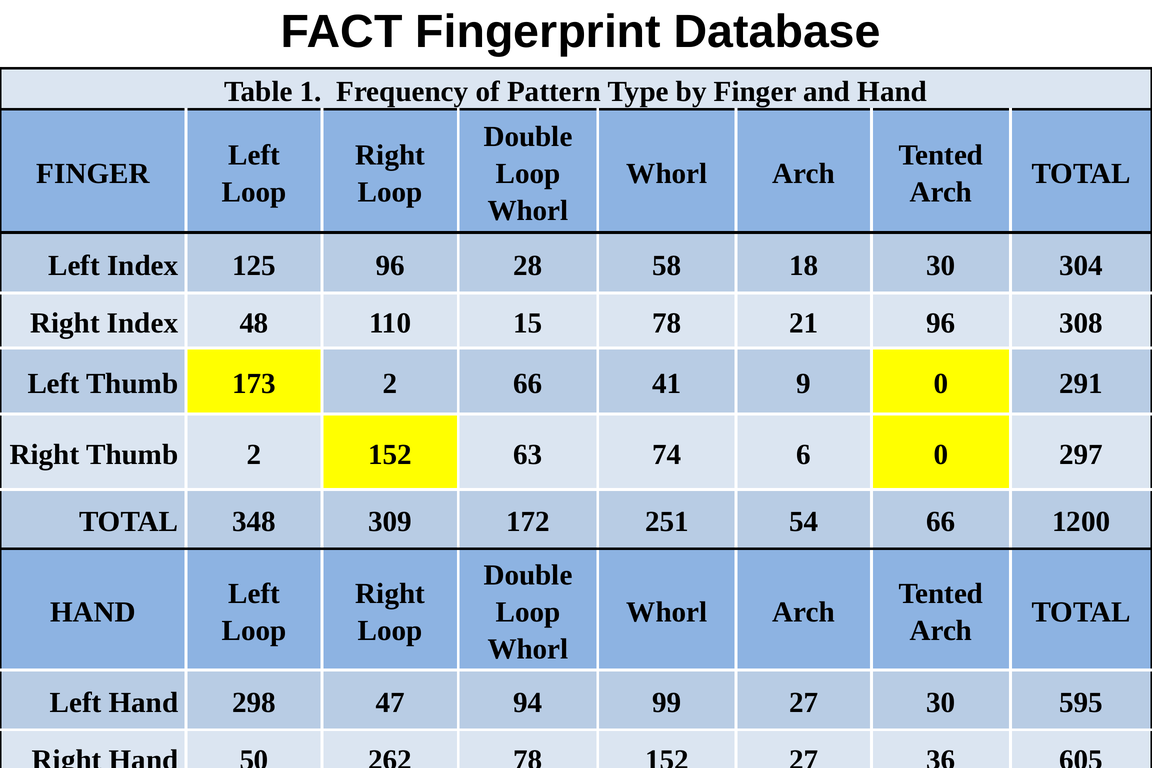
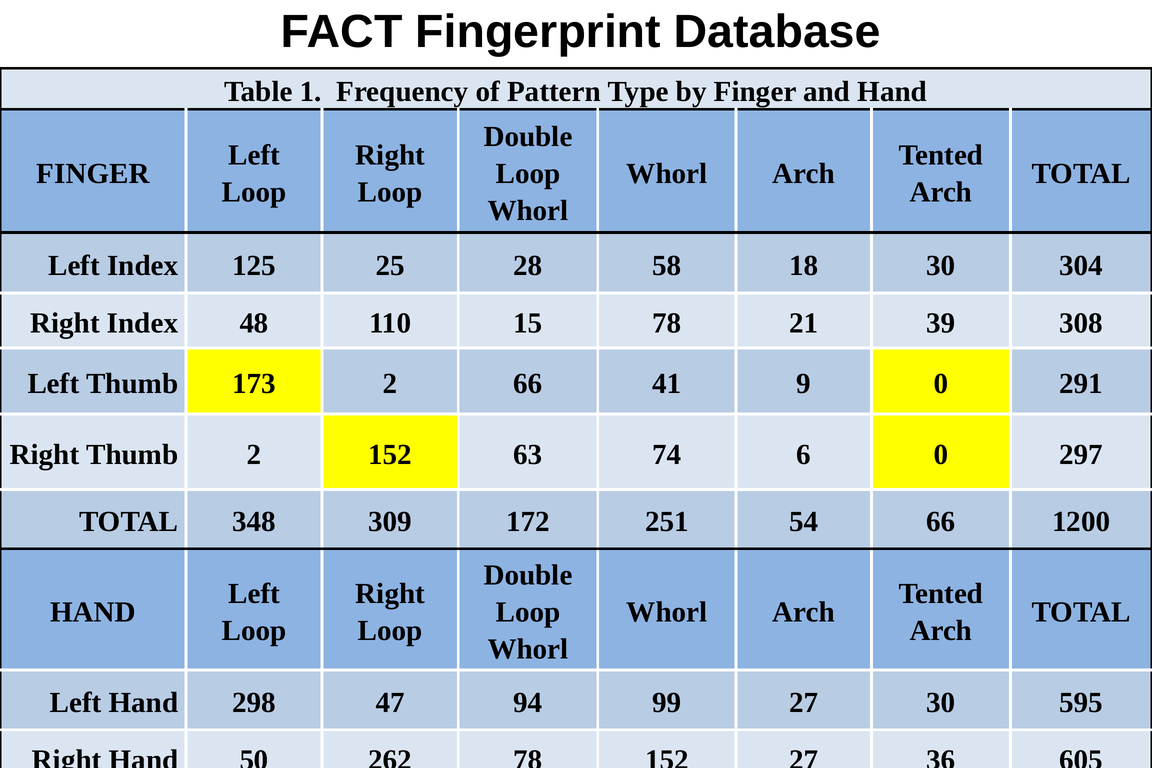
125 96: 96 -> 25
21 96: 96 -> 39
